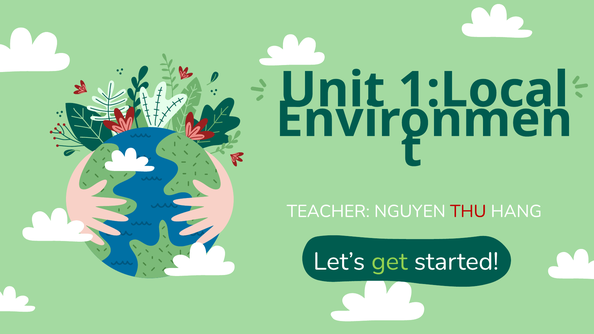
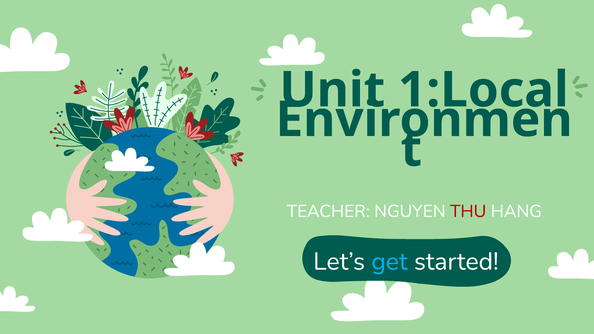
get colour: light green -> light blue
